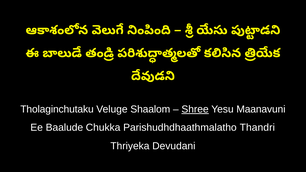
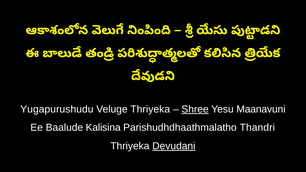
Tholaginchutaku: Tholaginchutaku -> Yugapurushudu
Veluge Shaalom: Shaalom -> Thriyeka
Chukka: Chukka -> Kalisina
Devudani underline: none -> present
